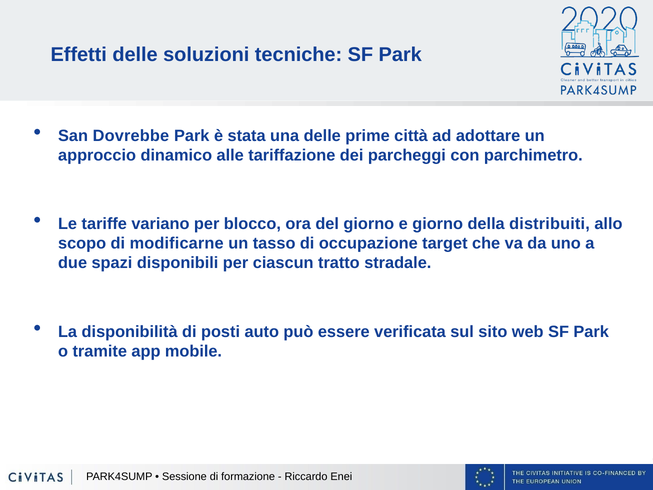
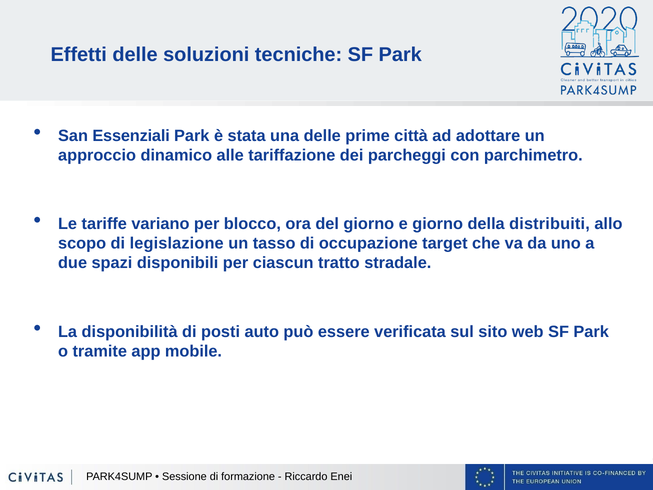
Dovrebbe: Dovrebbe -> Essenziali
modificarne: modificarne -> legislazione
